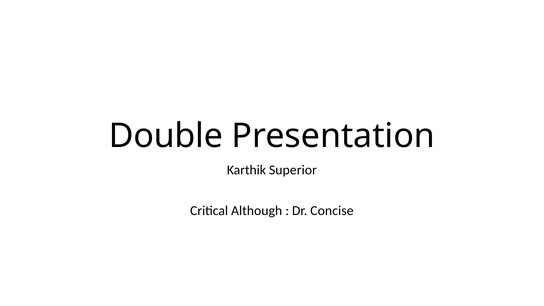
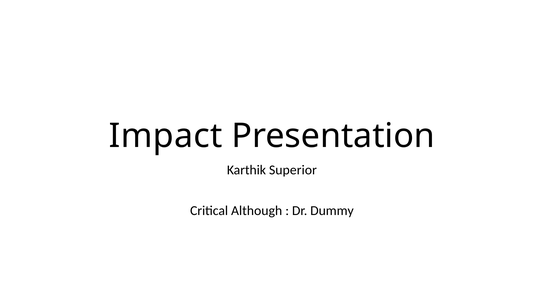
Double: Double -> Impact
Concise: Concise -> Dummy
